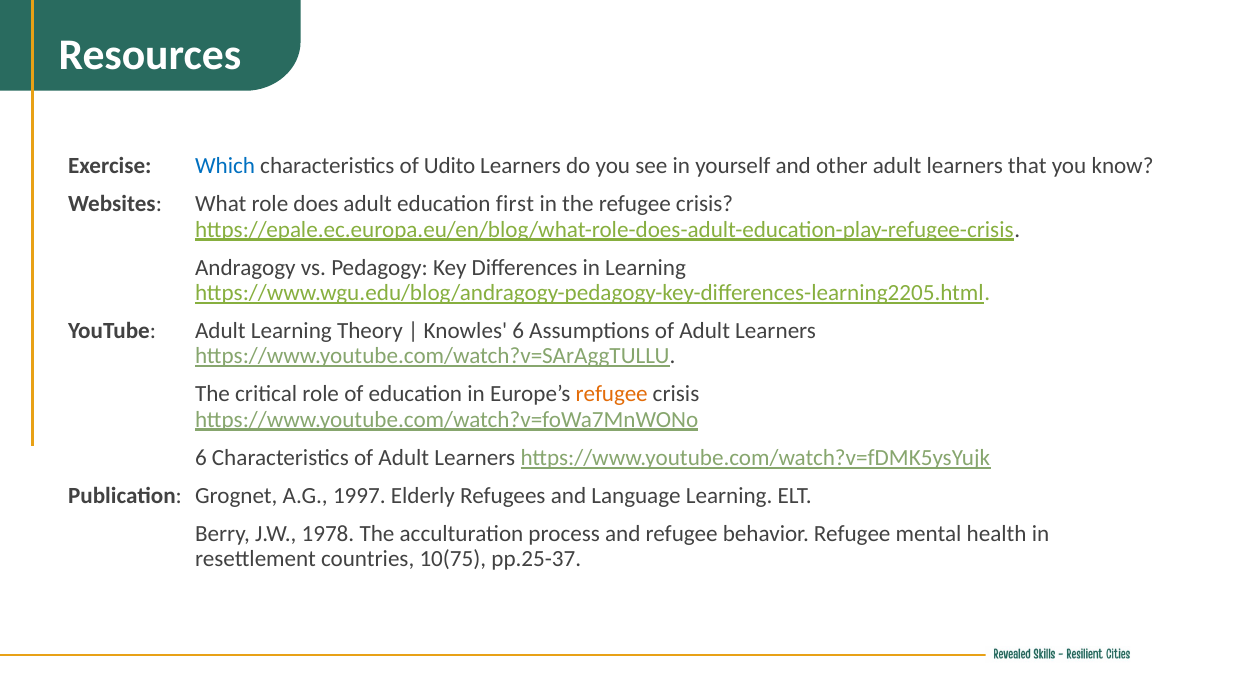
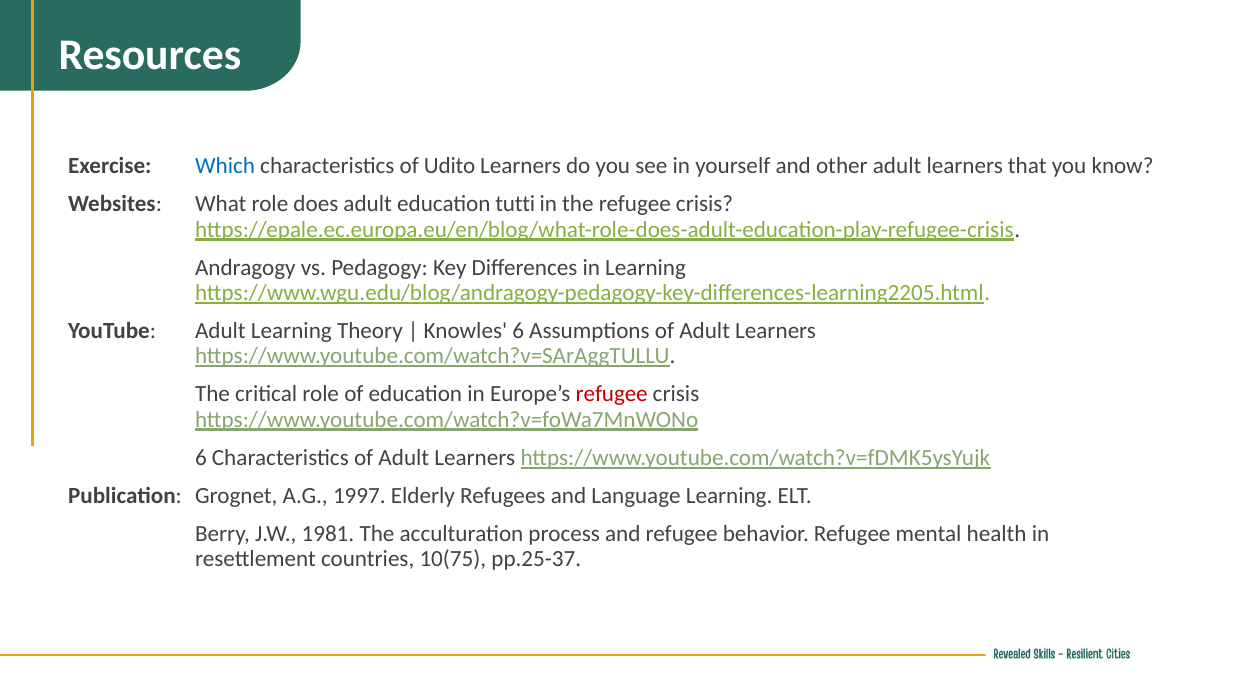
first: first -> tutti
refugee at (612, 394) colour: orange -> red
1978: 1978 -> 1981
